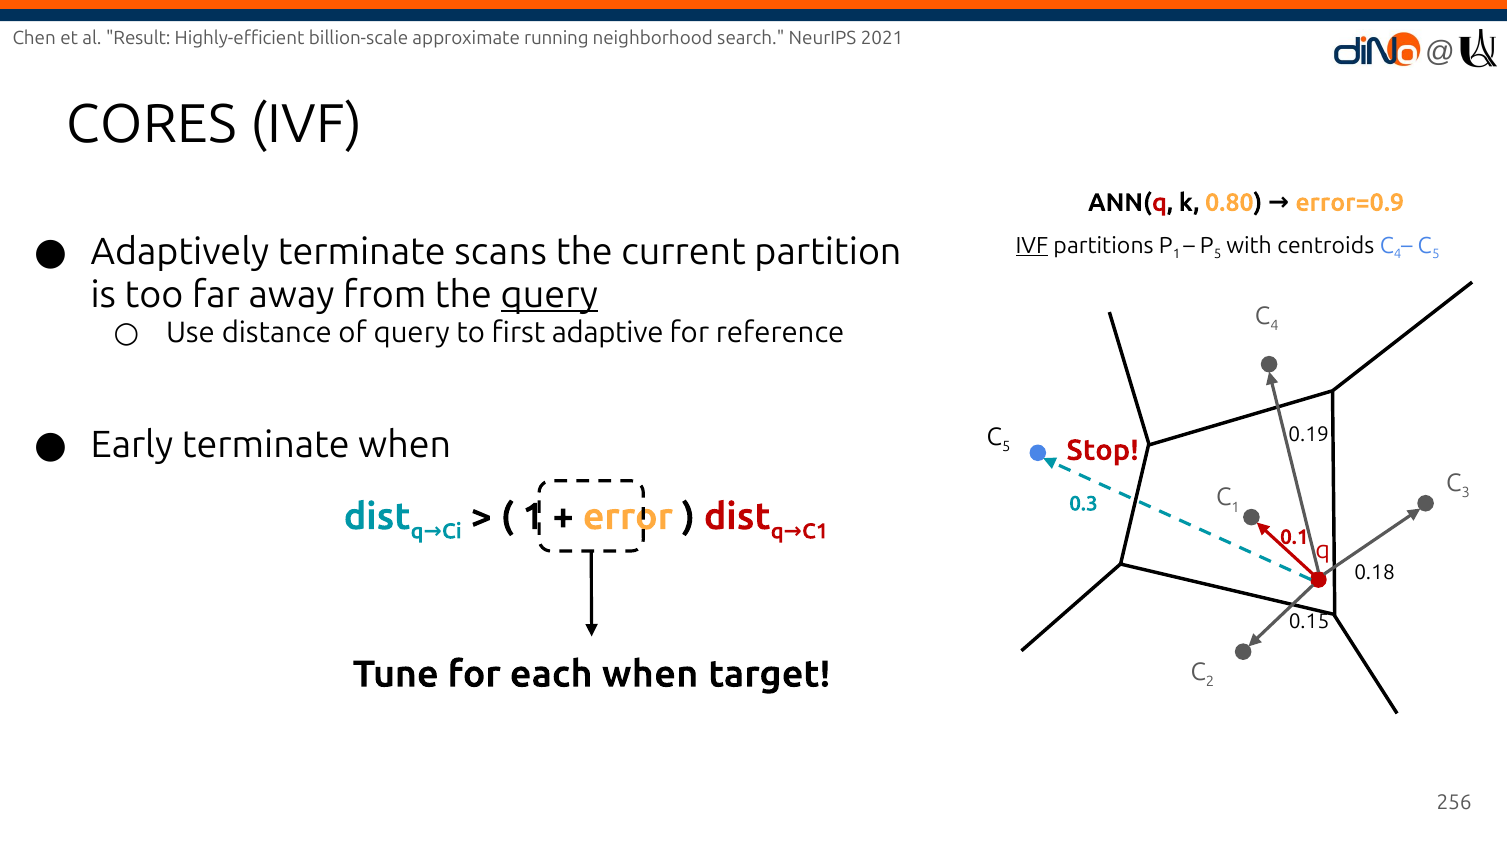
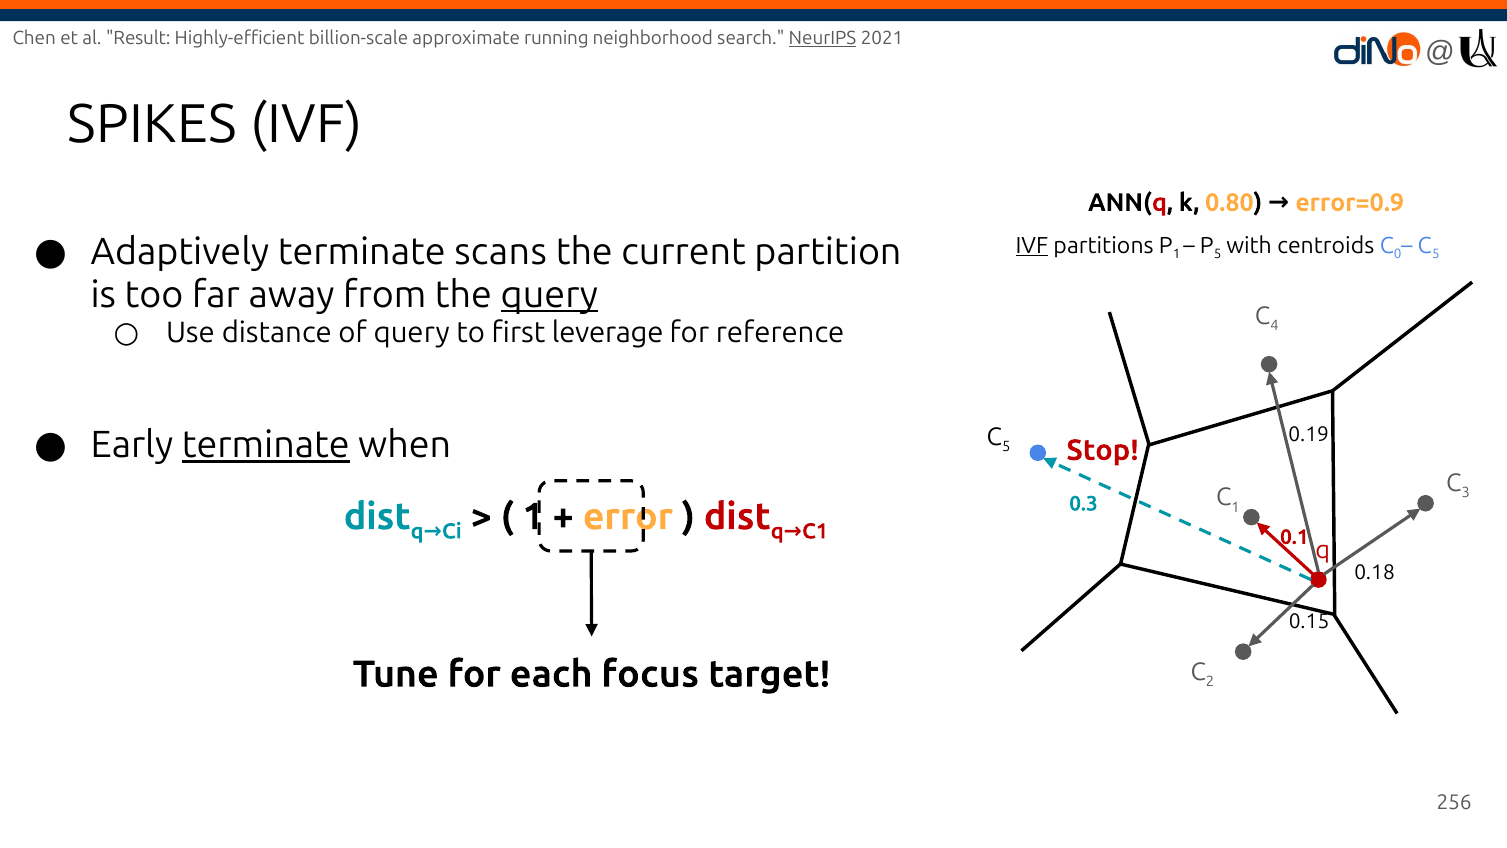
NeurIPS underline: none -> present
CORES: CORES -> SPIKES
4 at (1398, 254): 4 -> 0
adaptive: adaptive -> leverage
terminate at (266, 445) underline: none -> present
each when: when -> focus
